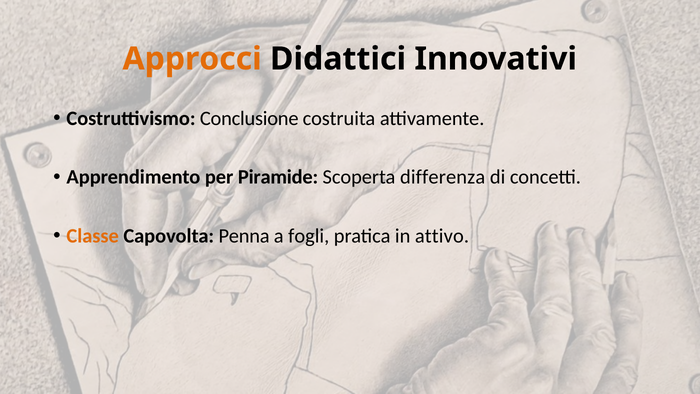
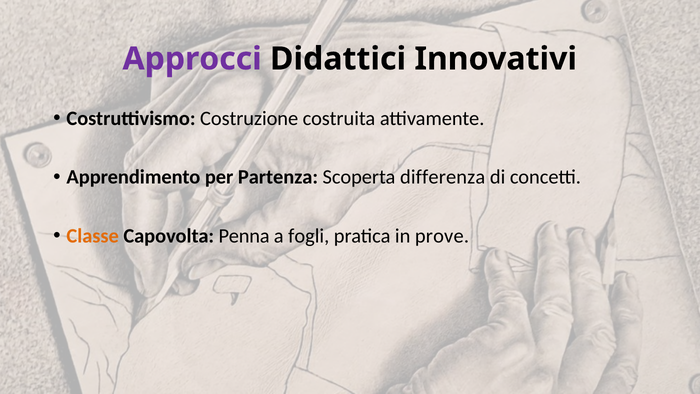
Approcci colour: orange -> purple
Conclusione: Conclusione -> Costruzione
Piramide: Piramide -> Partenza
attivo: attivo -> prove
